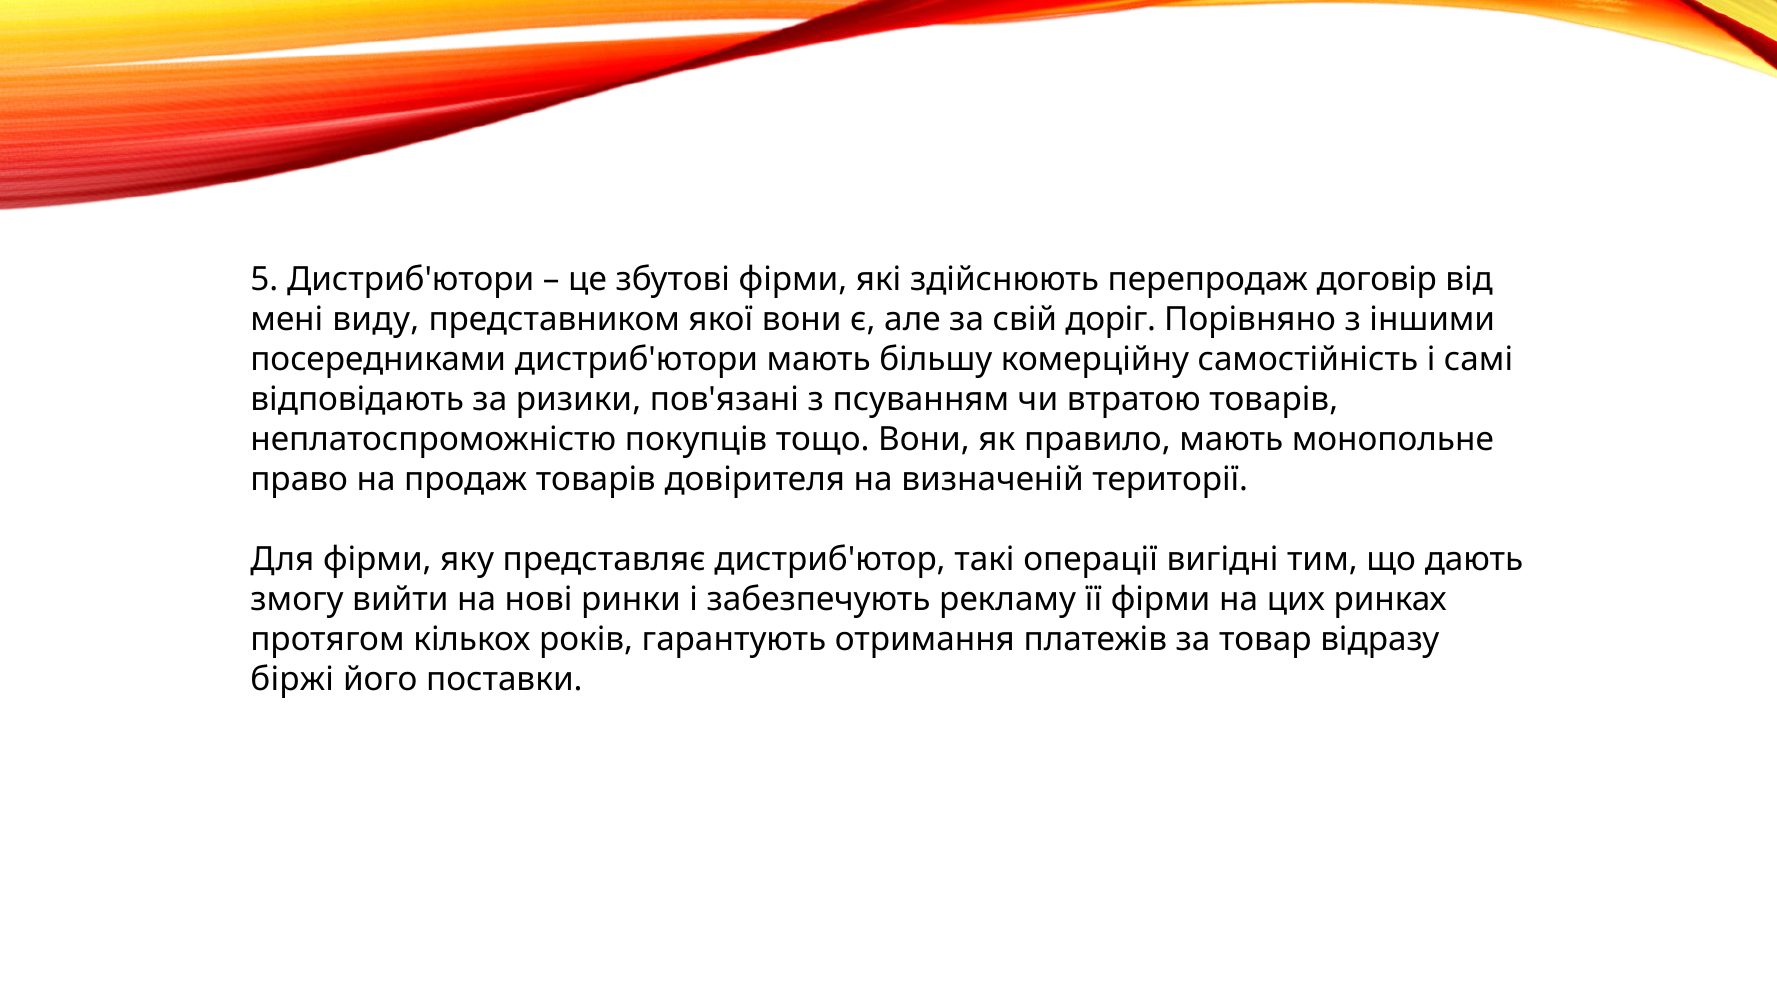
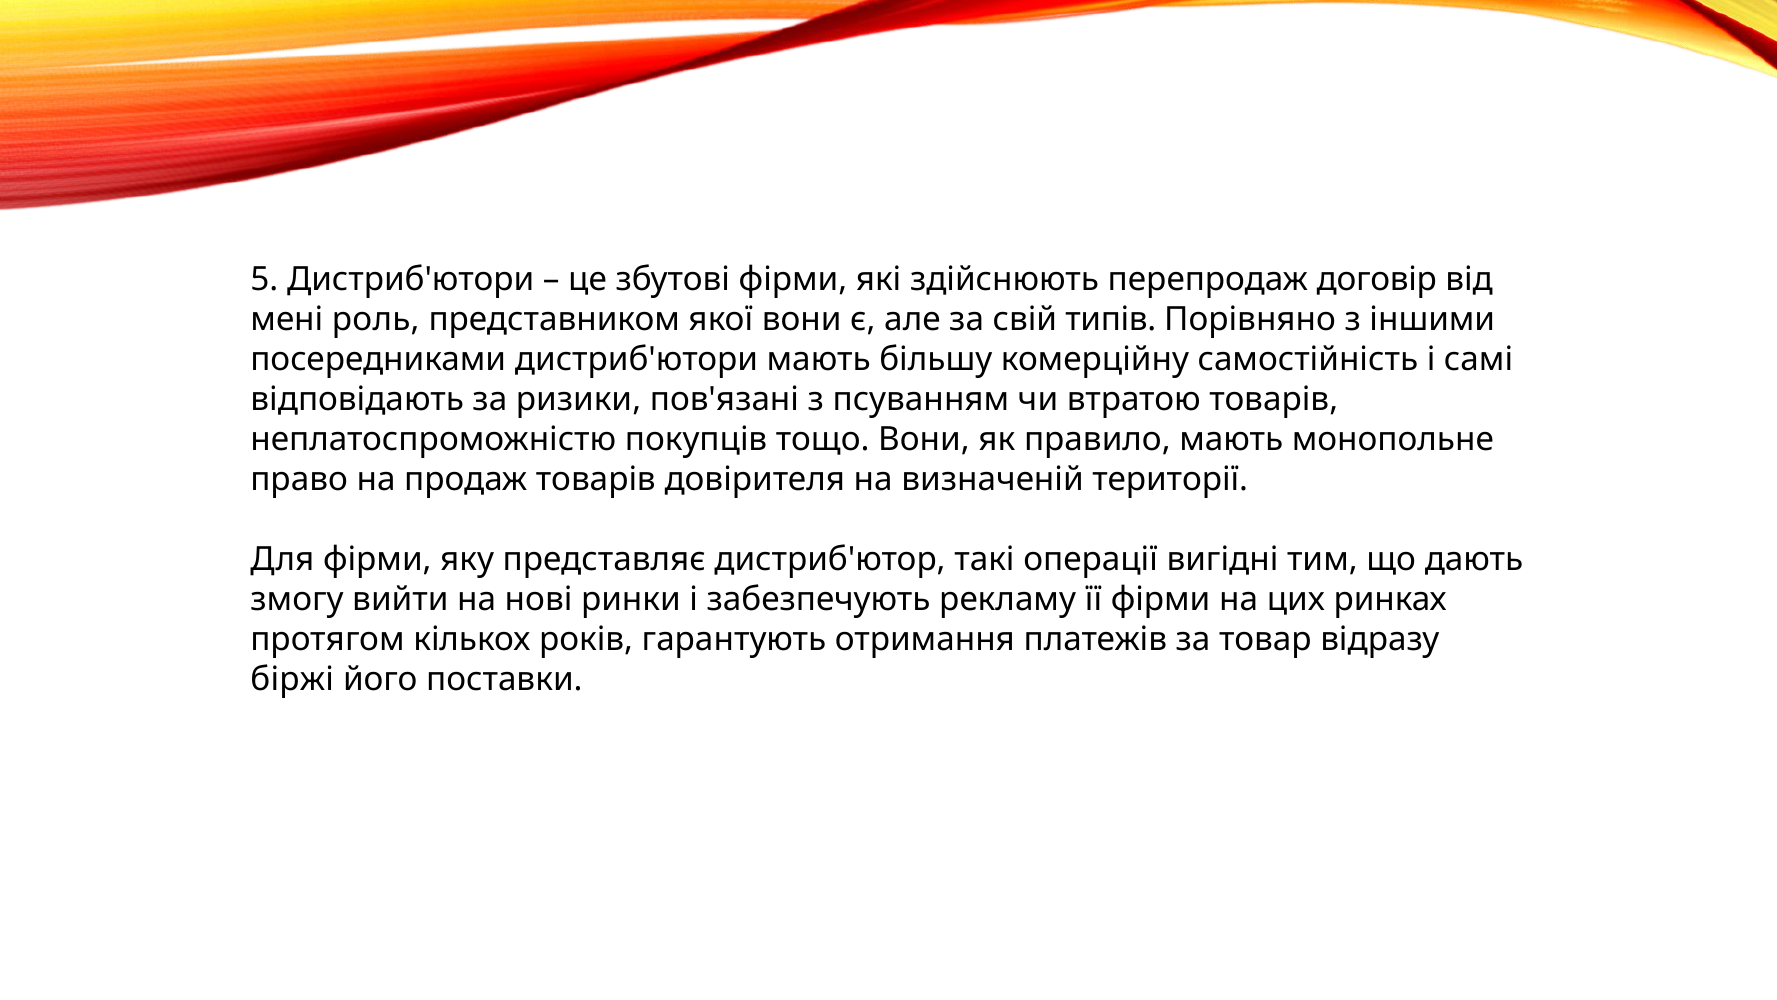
виду: виду -> роль
доріг: доріг -> типів
